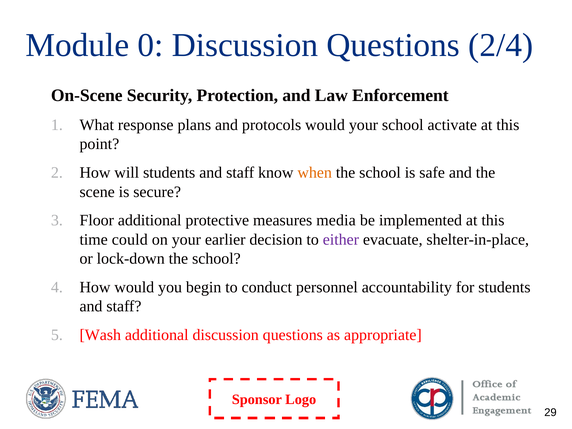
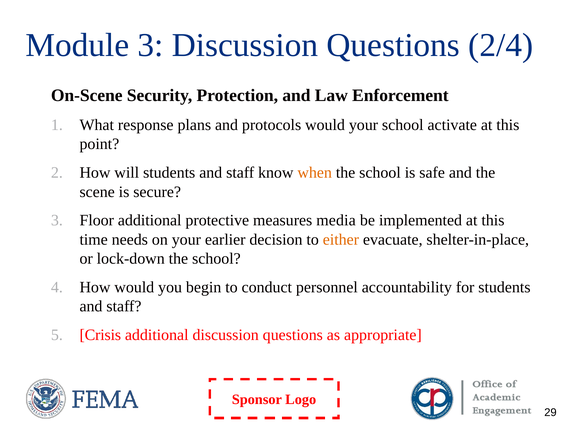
Module 0: 0 -> 3
could: could -> needs
either colour: purple -> orange
Wash: Wash -> Crisis
